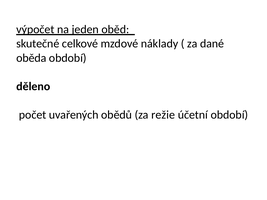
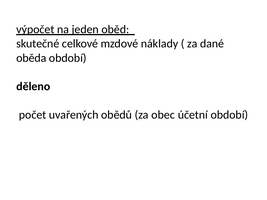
režie: režie -> obec
